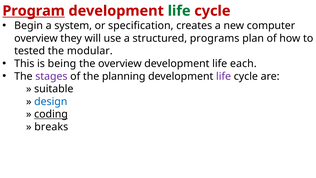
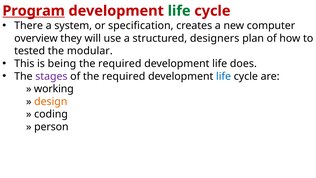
Begin: Begin -> There
programs: programs -> designers
overview at (120, 64): overview -> required
each: each -> does
of the planning: planning -> required
life at (224, 76) colour: purple -> blue
suitable: suitable -> working
design colour: blue -> orange
coding underline: present -> none
breaks: breaks -> person
